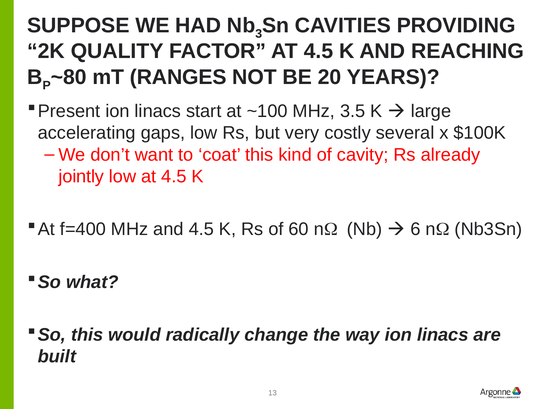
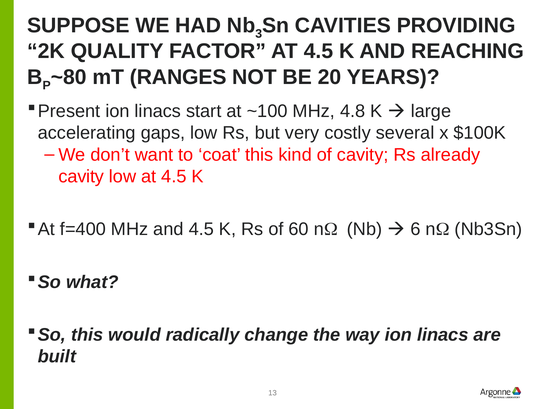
3.5: 3.5 -> 4.8
jointly at (81, 176): jointly -> cavity
